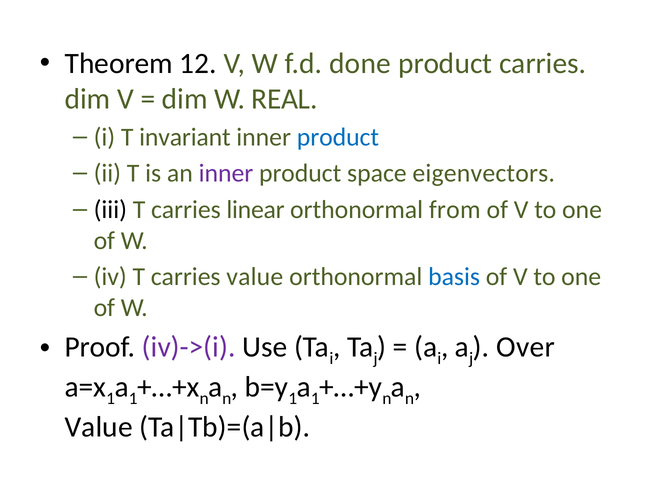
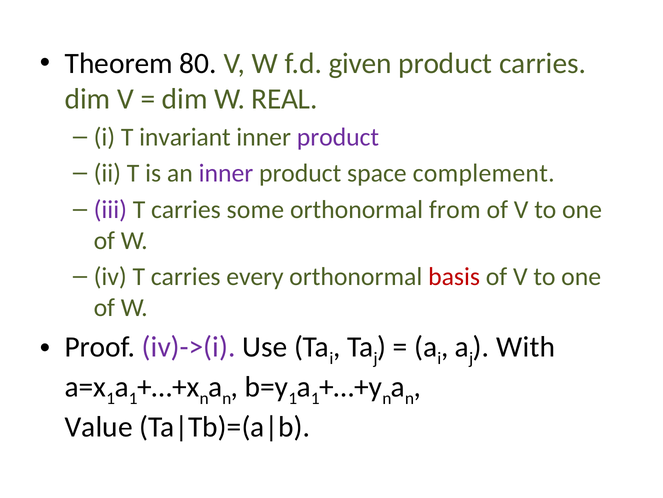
12: 12 -> 80
done: done -> given
product at (338, 137) colour: blue -> purple
eigenvectors: eigenvectors -> complement
iii colour: black -> purple
linear: linear -> some
carries value: value -> every
basis colour: blue -> red
Over: Over -> With
